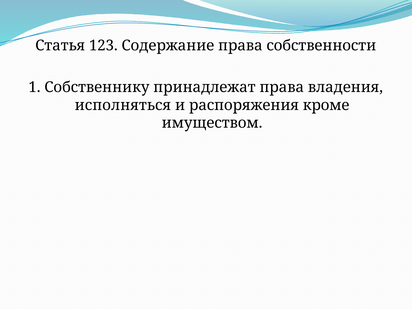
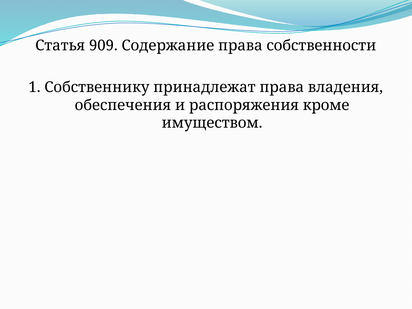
123: 123 -> 909
исполняться: исполняться -> обеспечения
